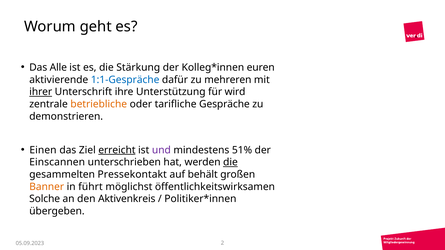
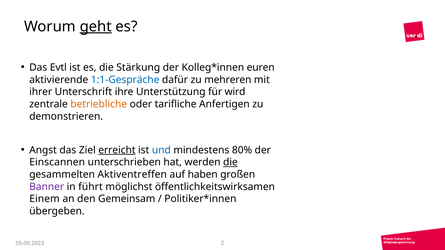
geht underline: none -> present
Alle: Alle -> Evtl
ihrer underline: present -> none
Gespräche: Gespräche -> Anfertigen
Einen: Einen -> Angst
und colour: purple -> blue
51%: 51% -> 80%
Pressekontakt: Pressekontakt -> Aktiventreffen
behält: behält -> haben
Banner colour: orange -> purple
Solche: Solche -> Einem
Aktivenkreis: Aktivenkreis -> Gemeinsam
